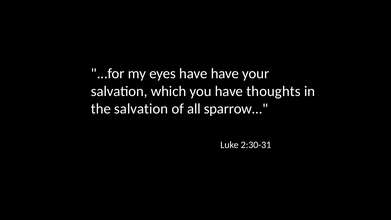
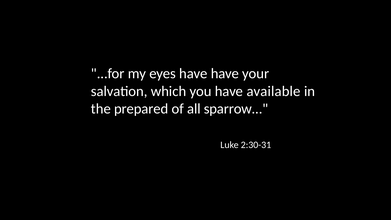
thoughts: thoughts -> available
the salvation: salvation -> prepared
